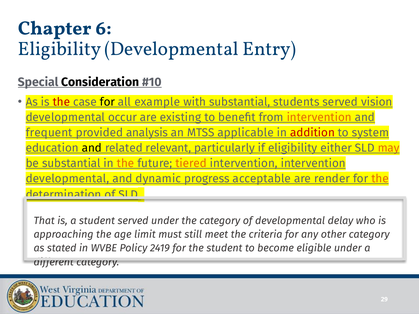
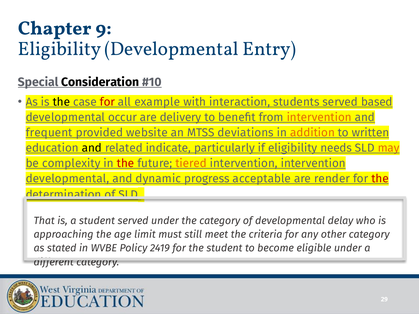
6: 6 -> 9
the at (61, 102) colour: red -> black
for at (107, 102) colour: black -> red
with substantial: substantial -> interaction
vision: vision -> based
existing: existing -> delivery
analysis: analysis -> website
applicable: applicable -> deviations
addition colour: red -> orange
system: system -> written
relevant: relevant -> indicate
either: either -> needs
be substantial: substantial -> complexity
the at (126, 164) colour: orange -> red
the at (380, 179) colour: orange -> red
